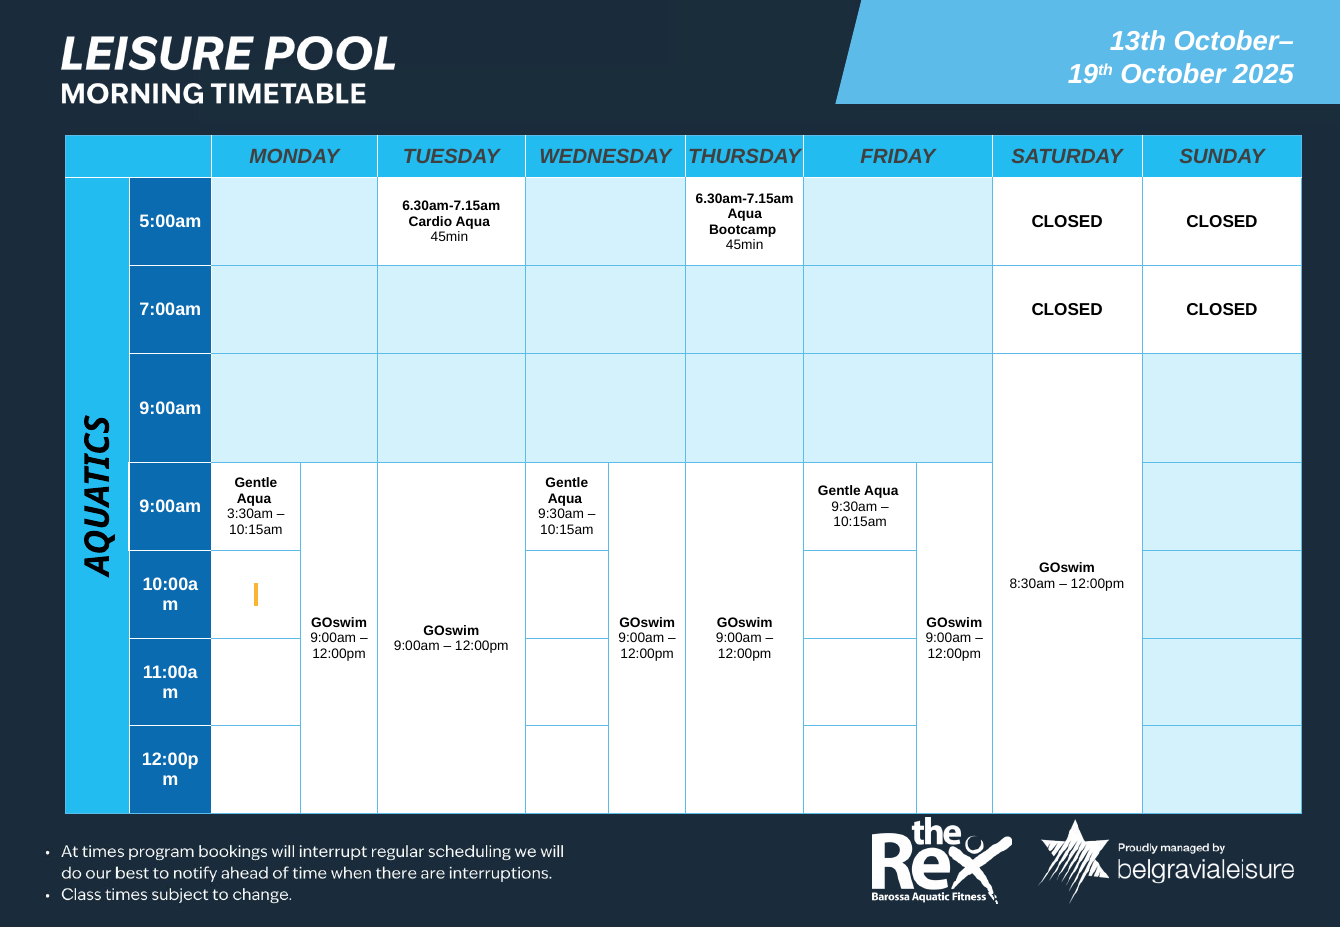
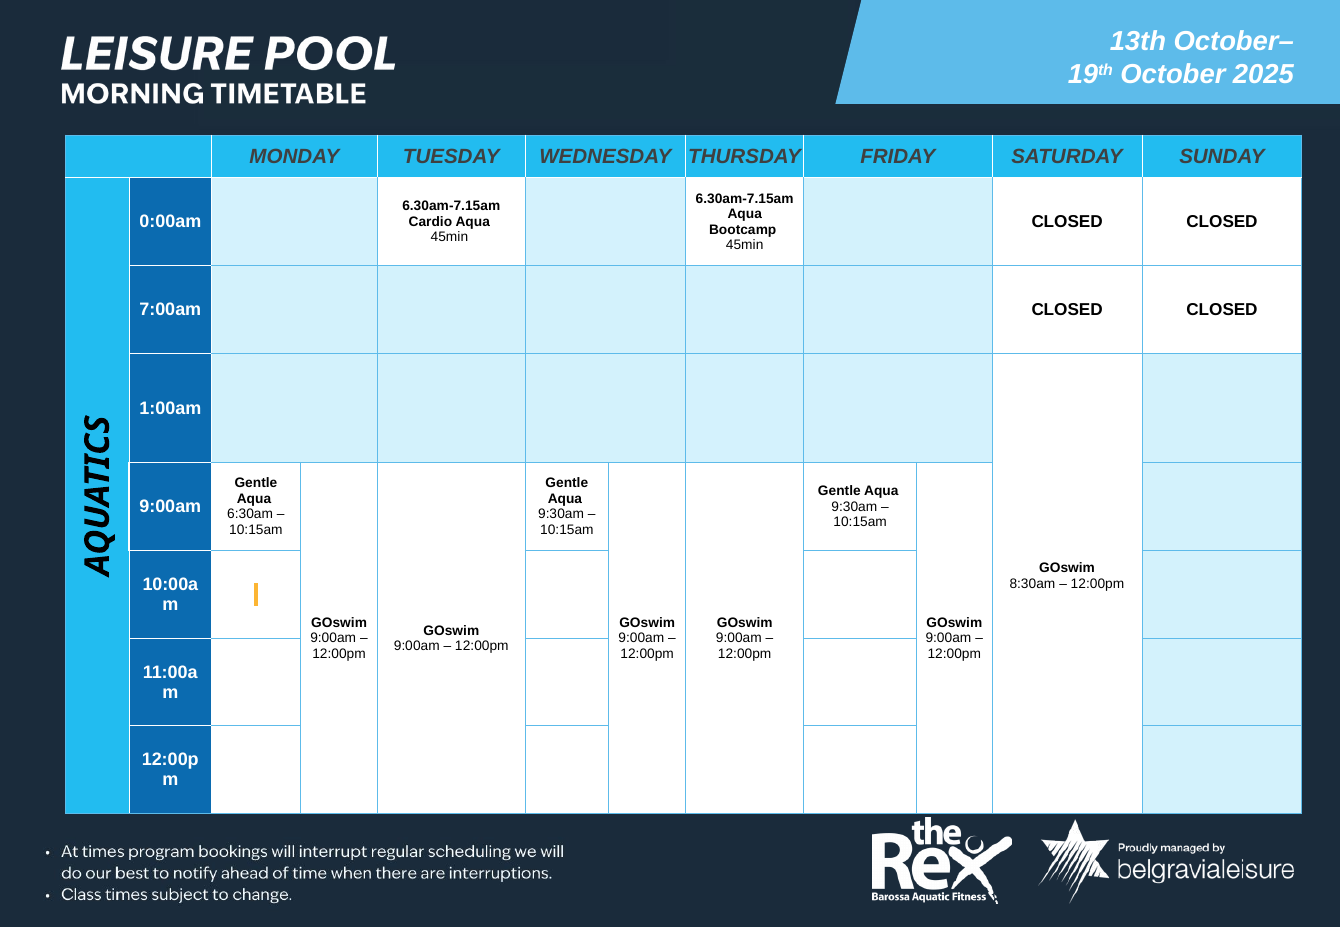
5:00am: 5:00am -> 0:00am
9:00am at (170, 408): 9:00am -> 1:00am
3:30am: 3:30am -> 6:30am
